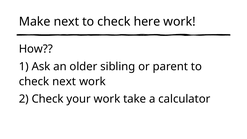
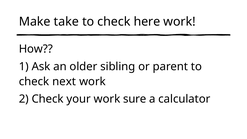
Make next: next -> take
take: take -> sure
